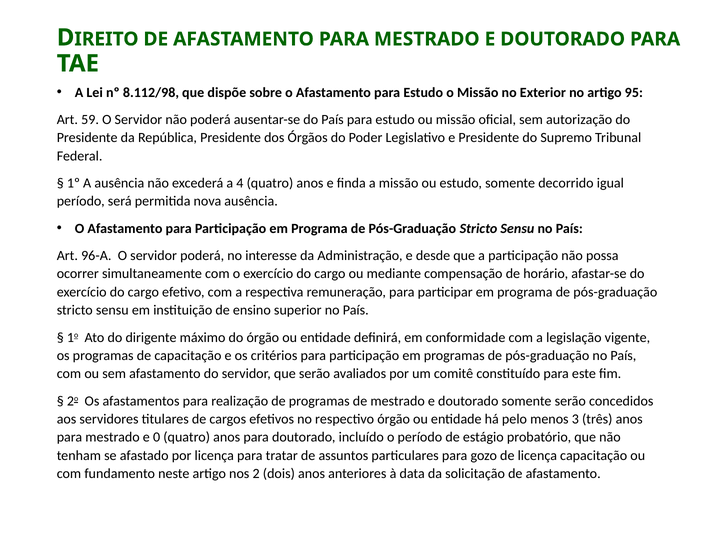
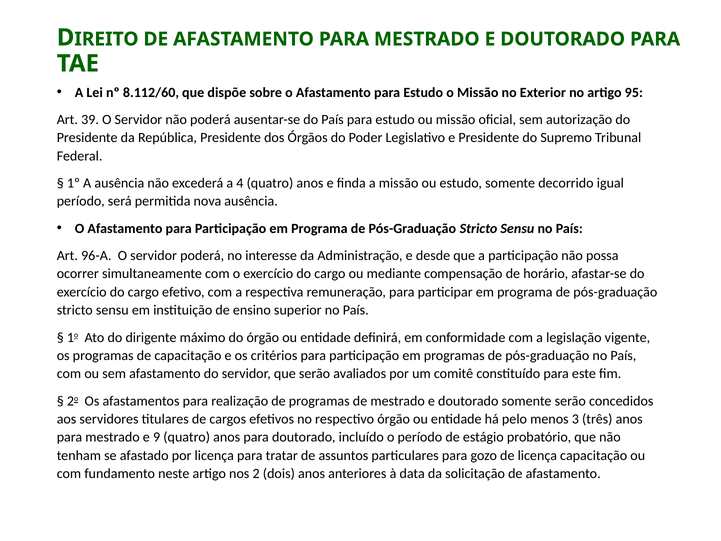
8.112/98: 8.112/98 -> 8.112/60
59: 59 -> 39
0: 0 -> 9
